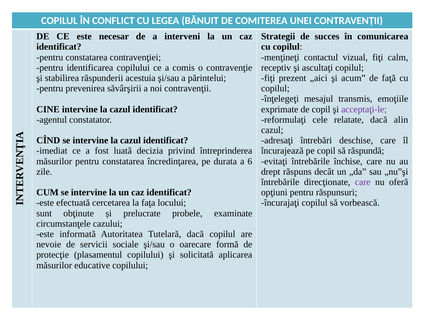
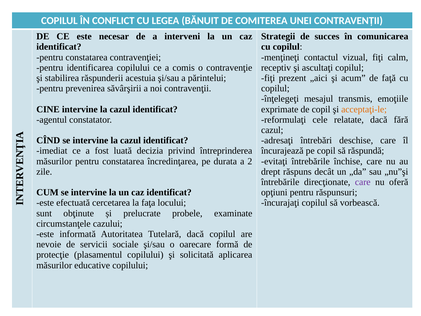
acceptaţi-le colour: purple -> orange
alin: alin -> fără
6: 6 -> 2
